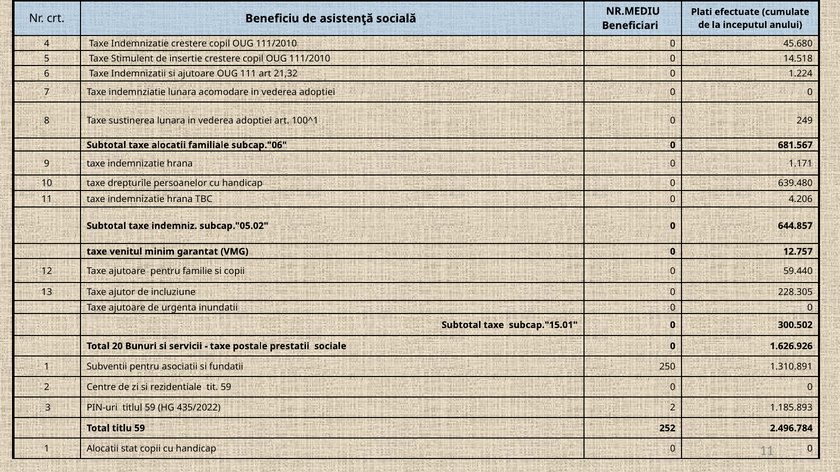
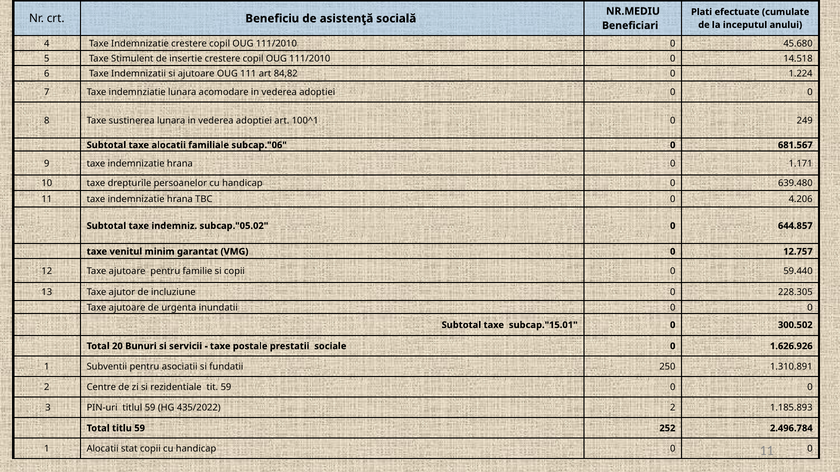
21,32: 21,32 -> 84,82
